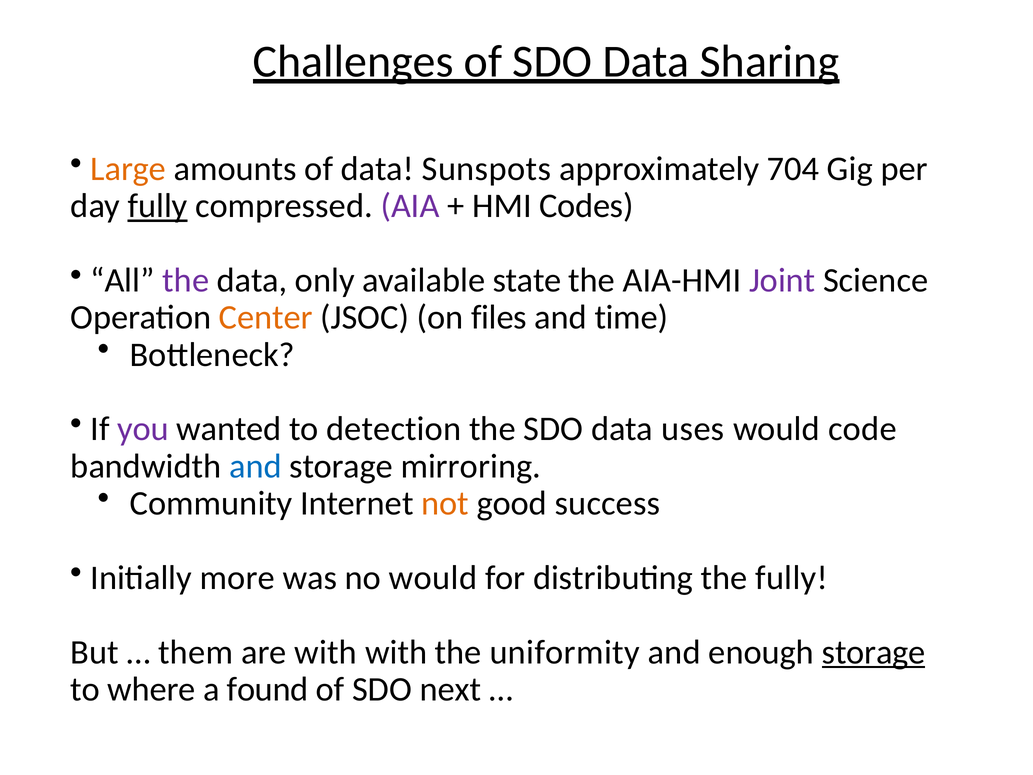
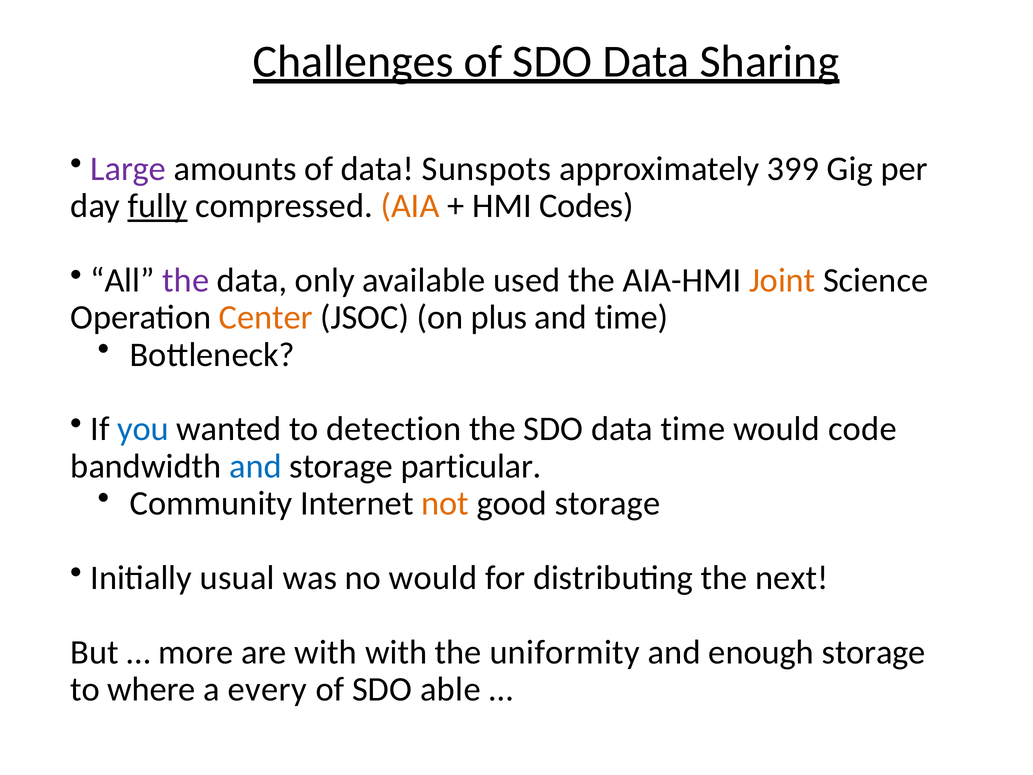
Large colour: orange -> purple
704: 704 -> 399
AIA colour: purple -> orange
state: state -> used
Joint colour: purple -> orange
files: files -> plus
you colour: purple -> blue
data uses: uses -> time
mirroring: mirroring -> particular
good success: success -> storage
more: more -> usual
the fully: fully -> next
them: them -> more
storage at (874, 652) underline: present -> none
found: found -> every
next: next -> able
